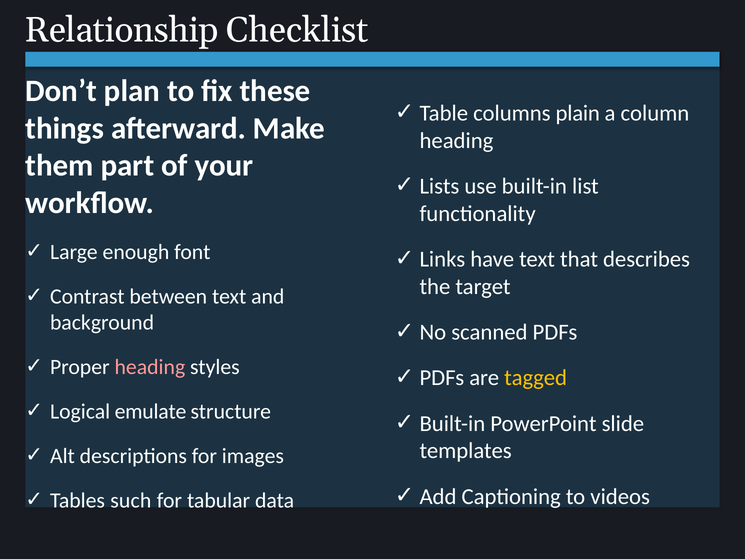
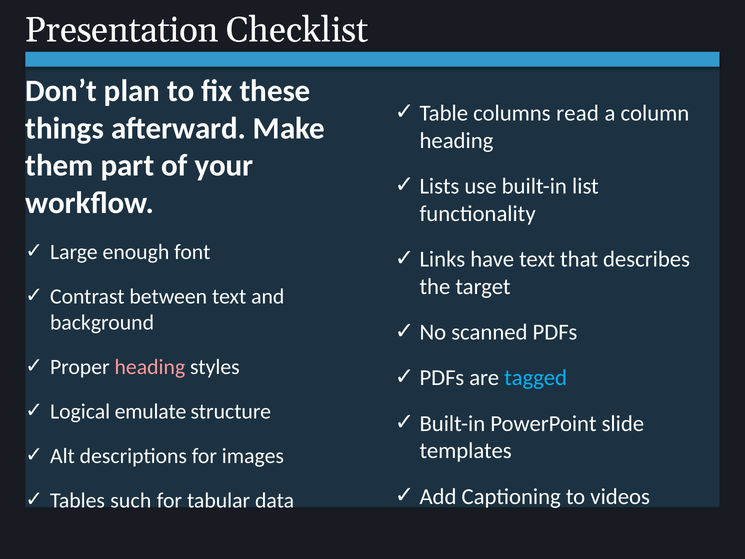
Relationship: Relationship -> Presentation
plain: plain -> read
tagged colour: yellow -> light blue
